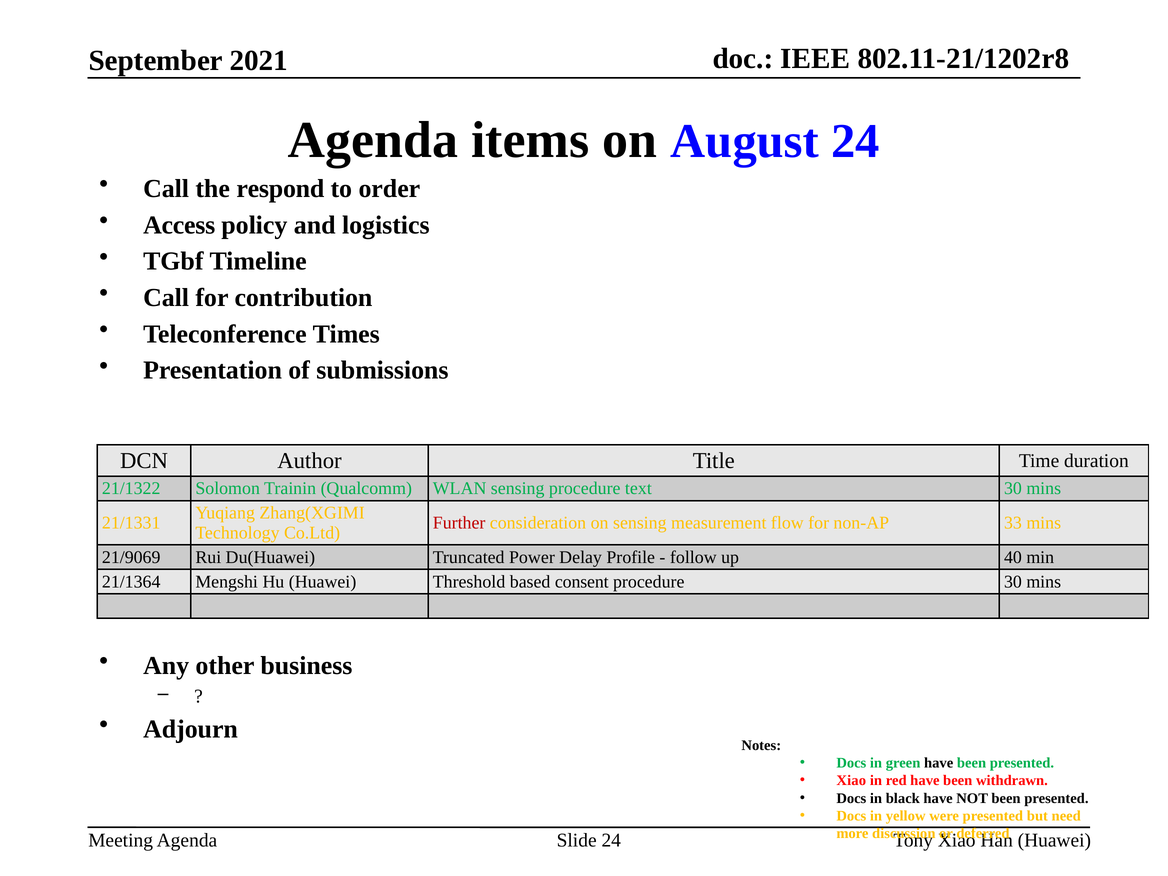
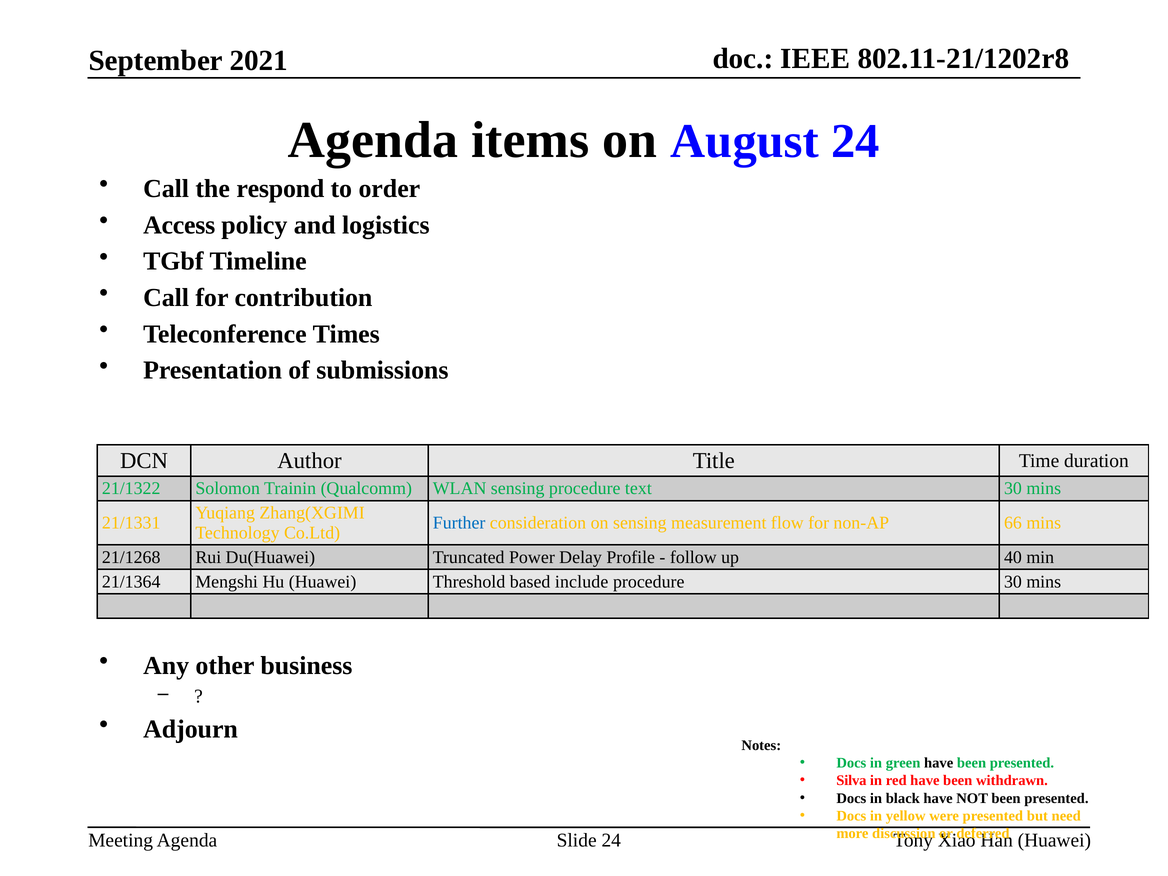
Further colour: red -> blue
33: 33 -> 66
21/9069: 21/9069 -> 21/1268
consent: consent -> include
Xiao at (851, 781): Xiao -> Silva
